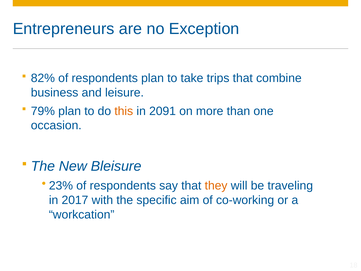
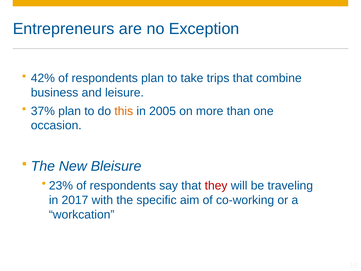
82%: 82% -> 42%
79%: 79% -> 37%
2091: 2091 -> 2005
they colour: orange -> red
